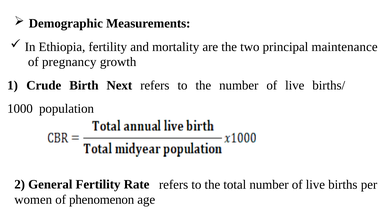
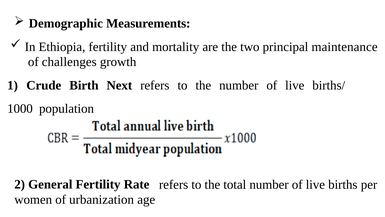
pregnancy: pregnancy -> challenges
phenomenon: phenomenon -> urbanization
